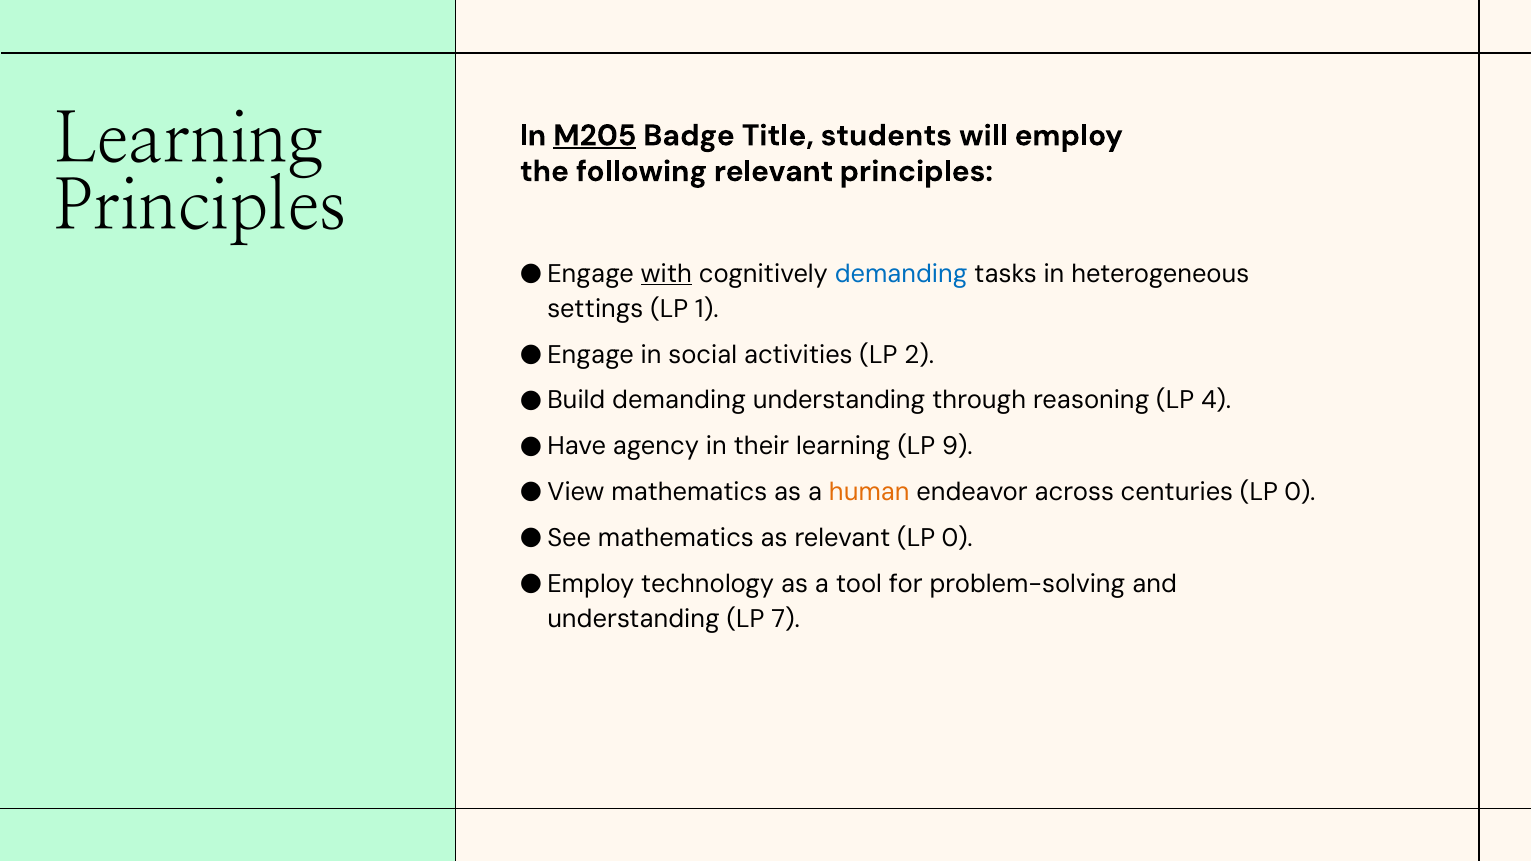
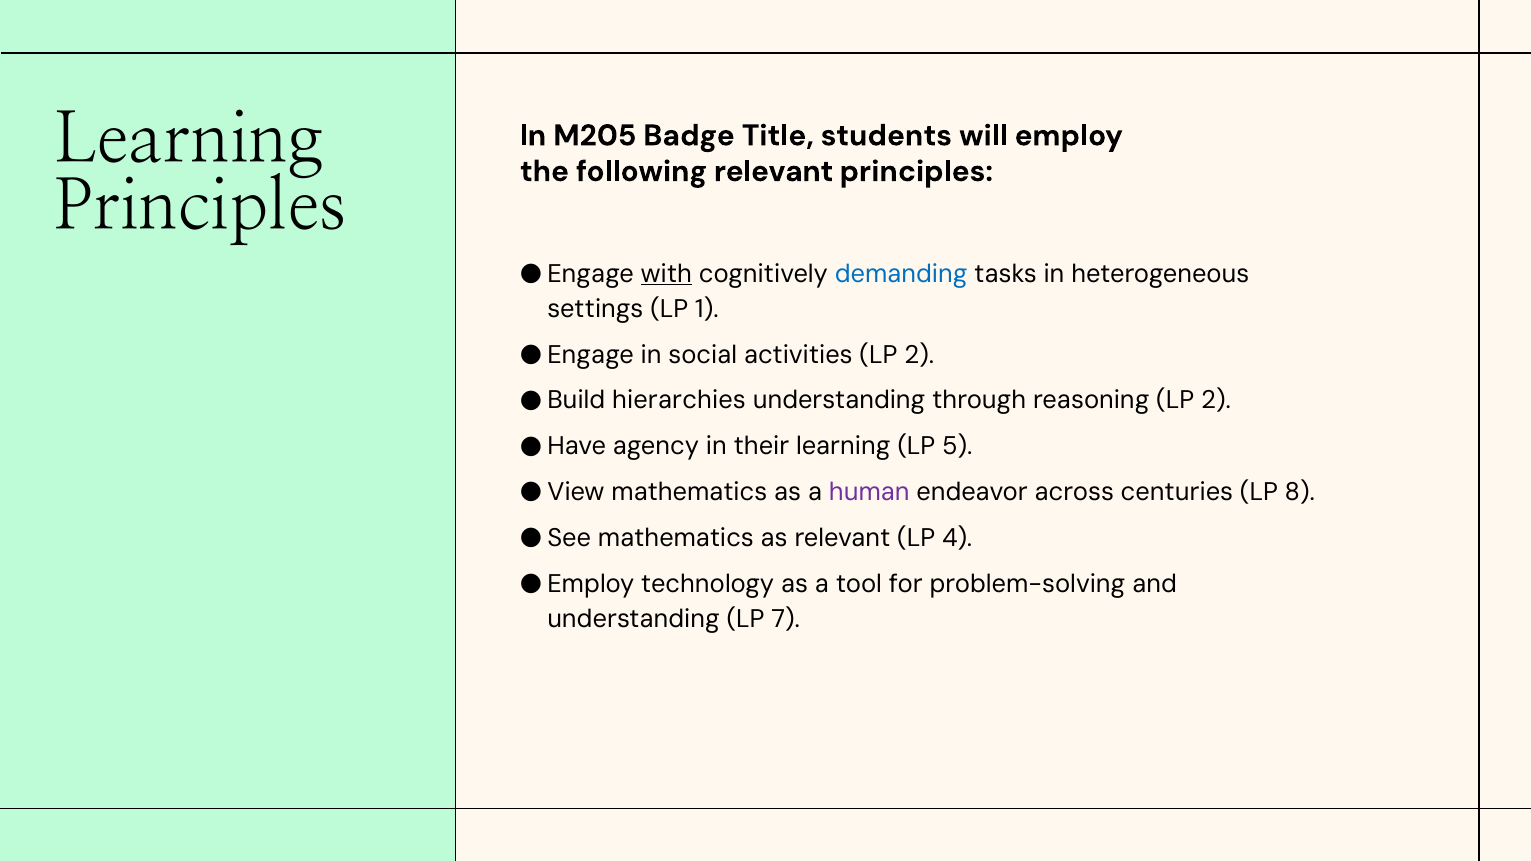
M205 underline: present -> none
demanding at (679, 401): demanding -> hierarchies
reasoning LP 4: 4 -> 2
9: 9 -> 5
human colour: orange -> purple
centuries LP 0: 0 -> 8
relevant LP 0: 0 -> 4
